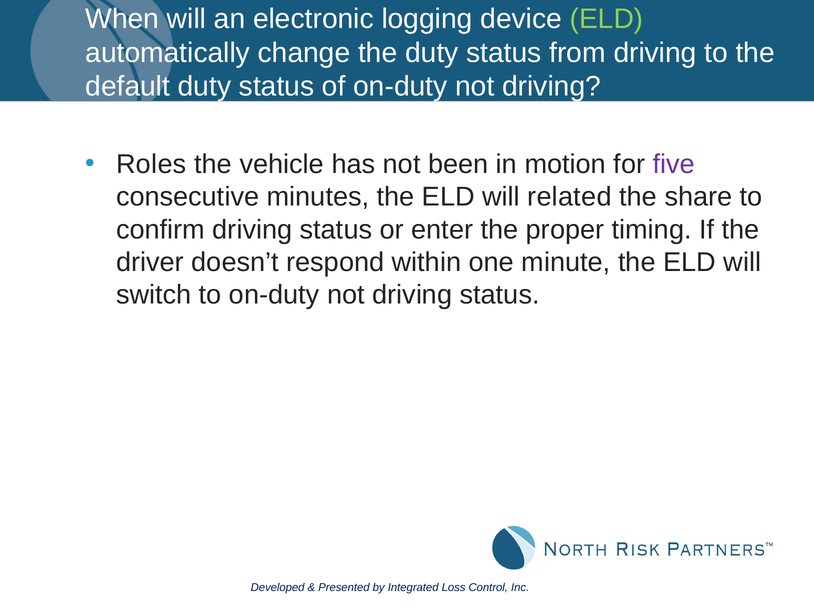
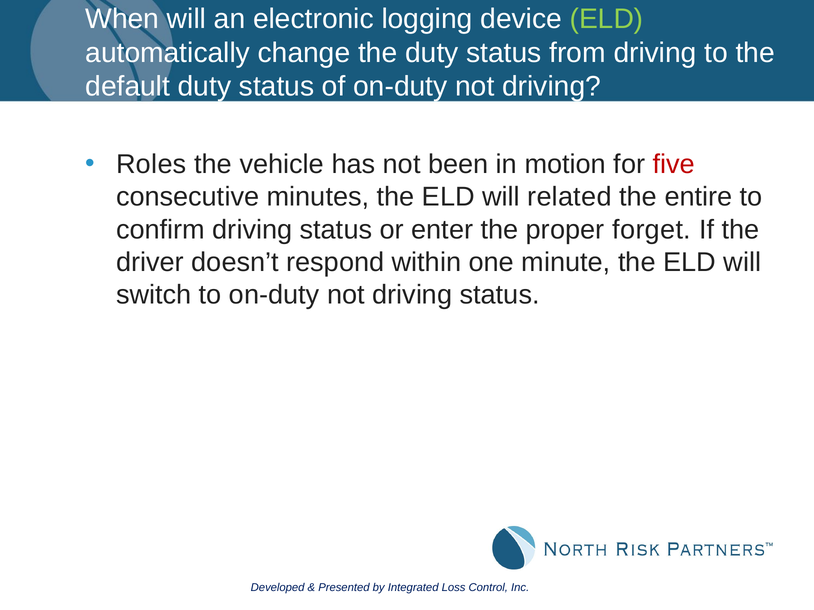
five colour: purple -> red
share: share -> entire
timing: timing -> forget
